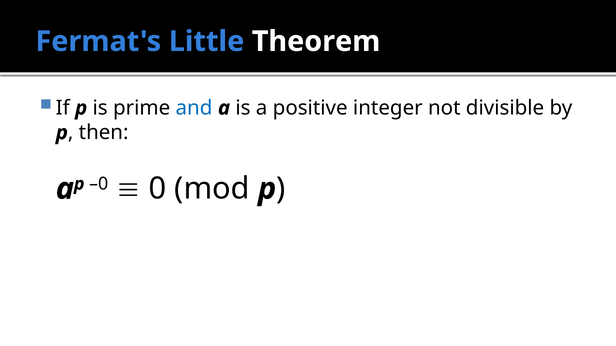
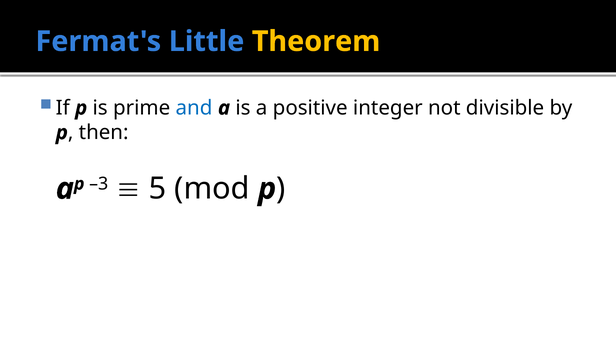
Theorem colour: white -> yellow
–0: –0 -> –3
0: 0 -> 5
